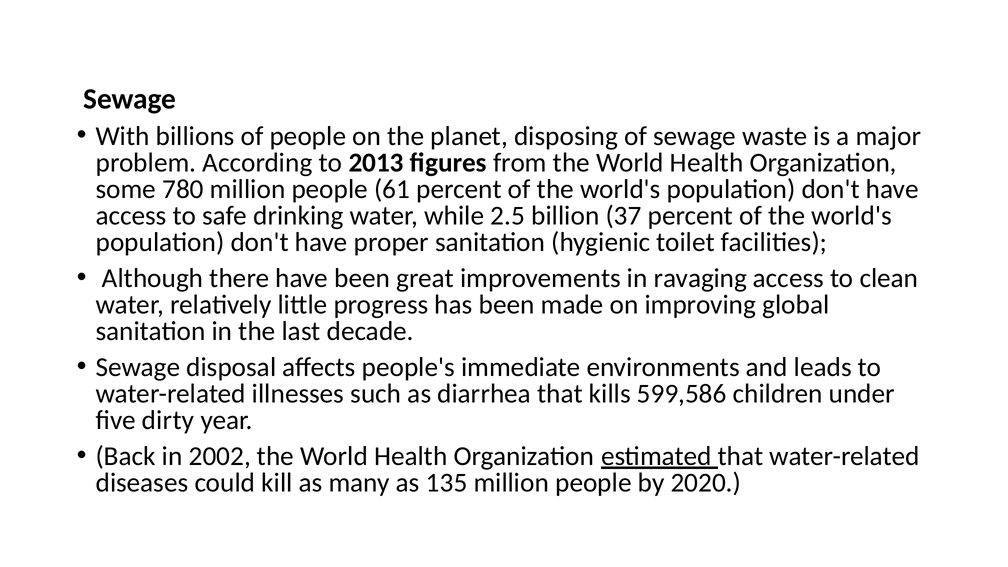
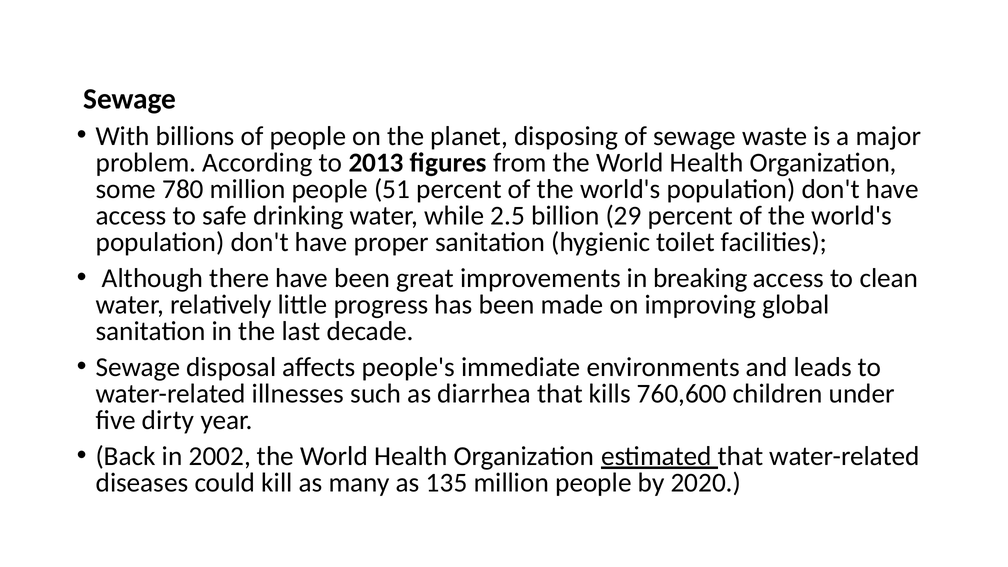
61: 61 -> 51
37: 37 -> 29
ravaging: ravaging -> breaking
599,586: 599,586 -> 760,600
